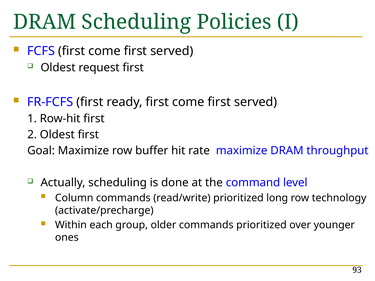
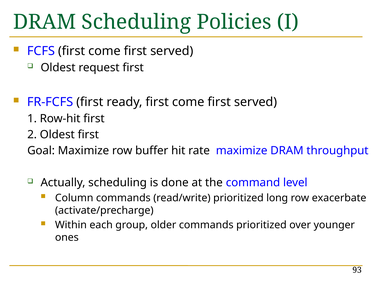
technology: technology -> exacerbate
